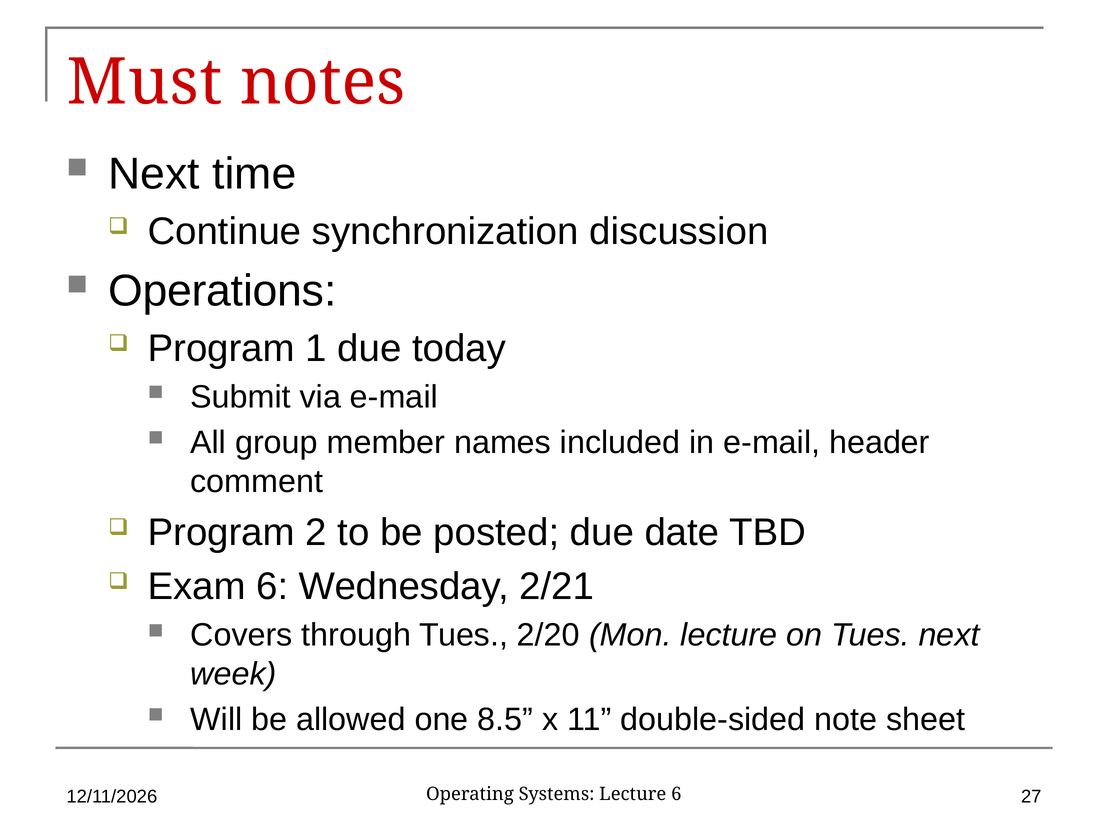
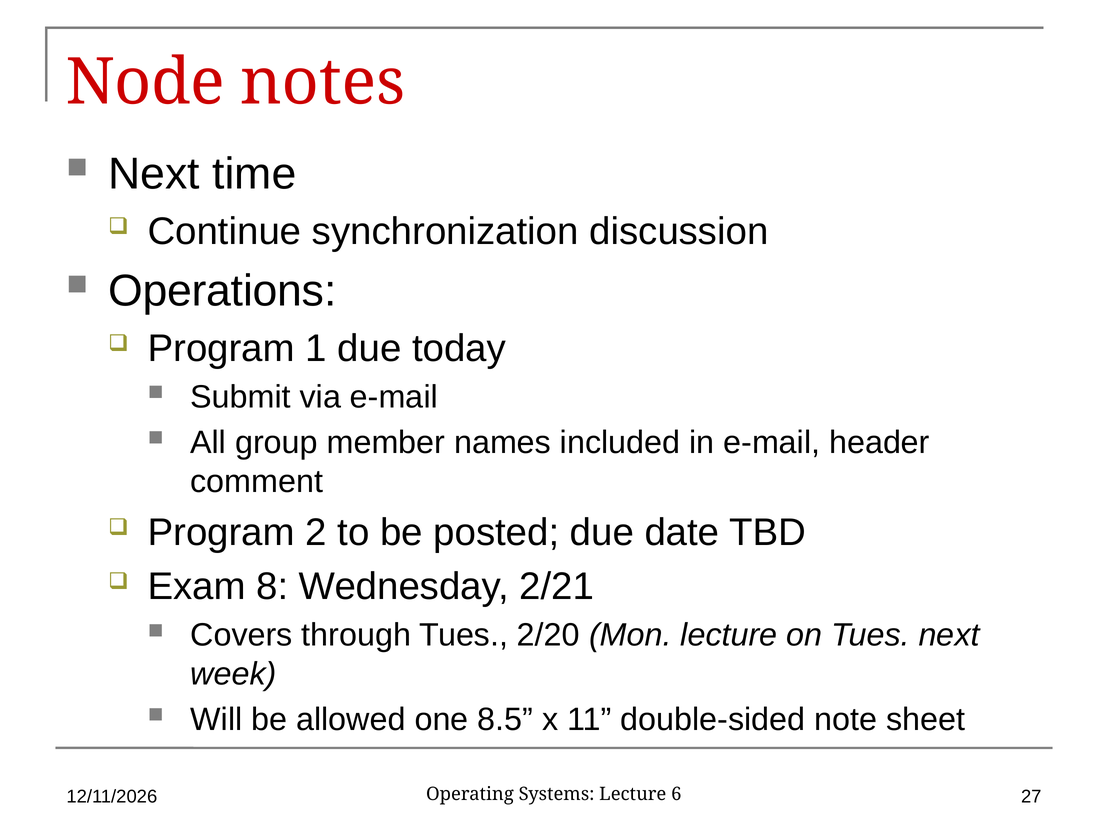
Must: Must -> Node
Exam 6: 6 -> 8
